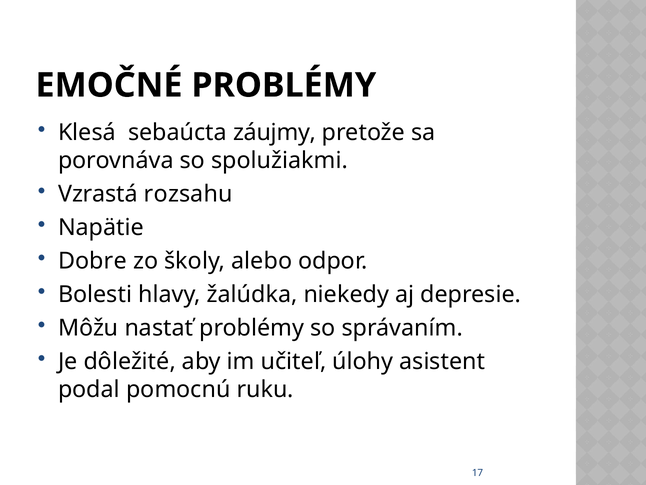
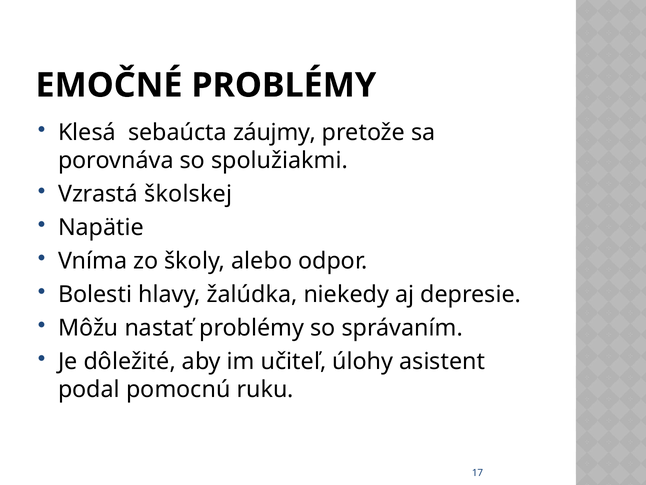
rozsahu: rozsahu -> školskej
Dobre: Dobre -> Vníma
